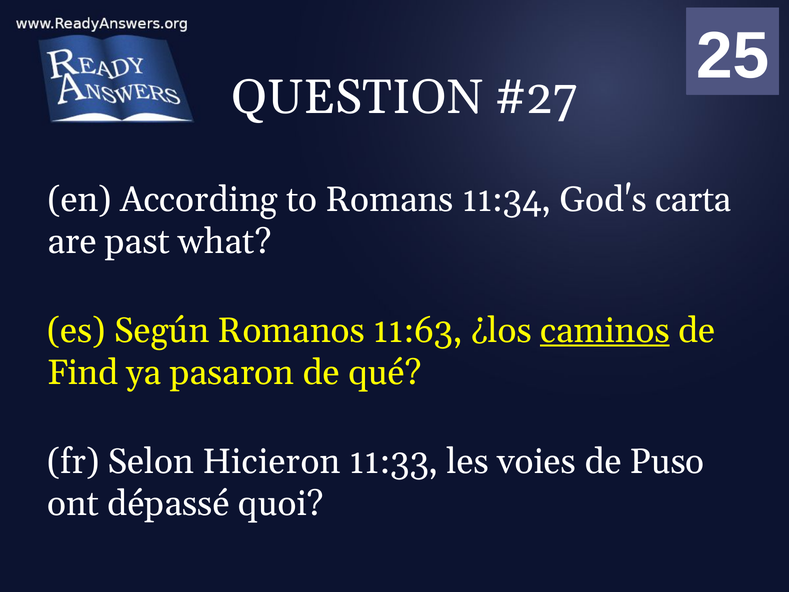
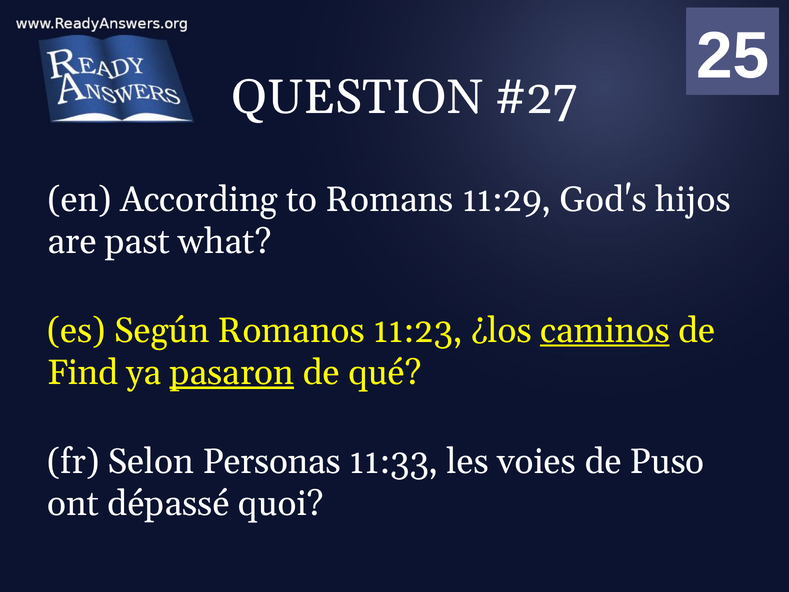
11:34: 11:34 -> 11:29
carta: carta -> hijos
11:63: 11:63 -> 11:23
pasaron underline: none -> present
Hicieron: Hicieron -> Personas
